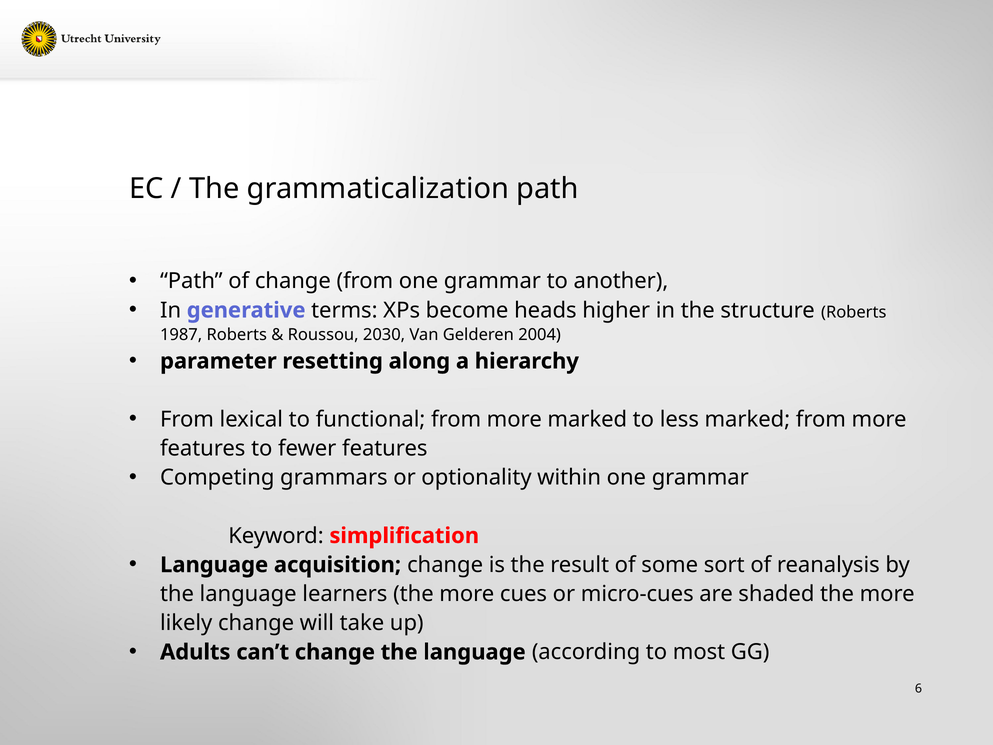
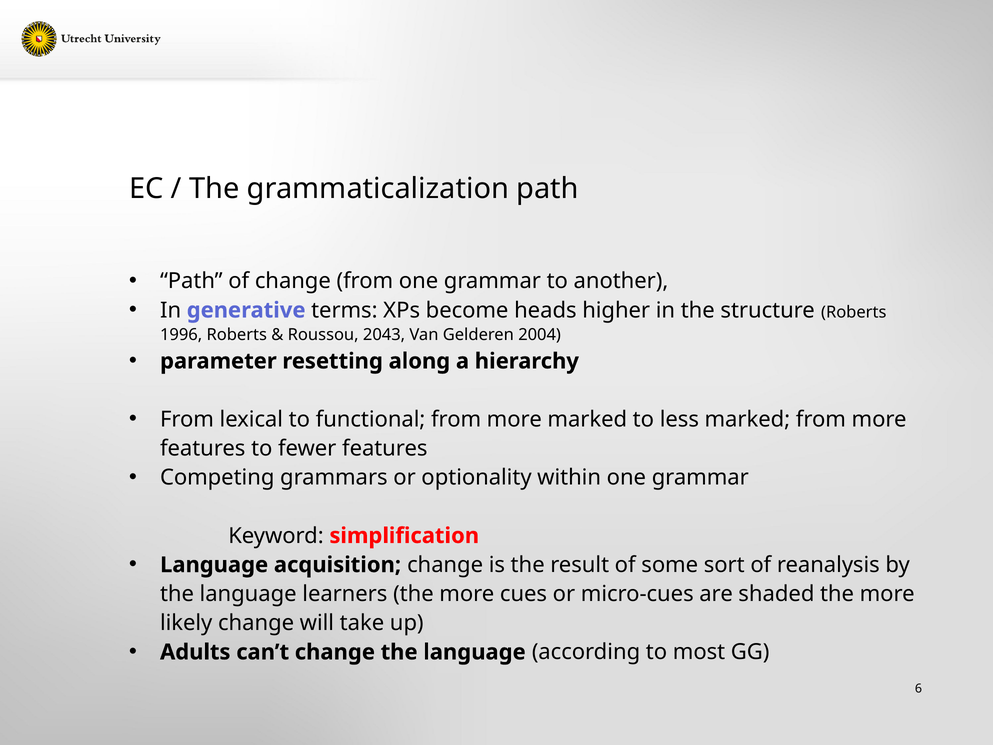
1987: 1987 -> 1996
2030: 2030 -> 2043
